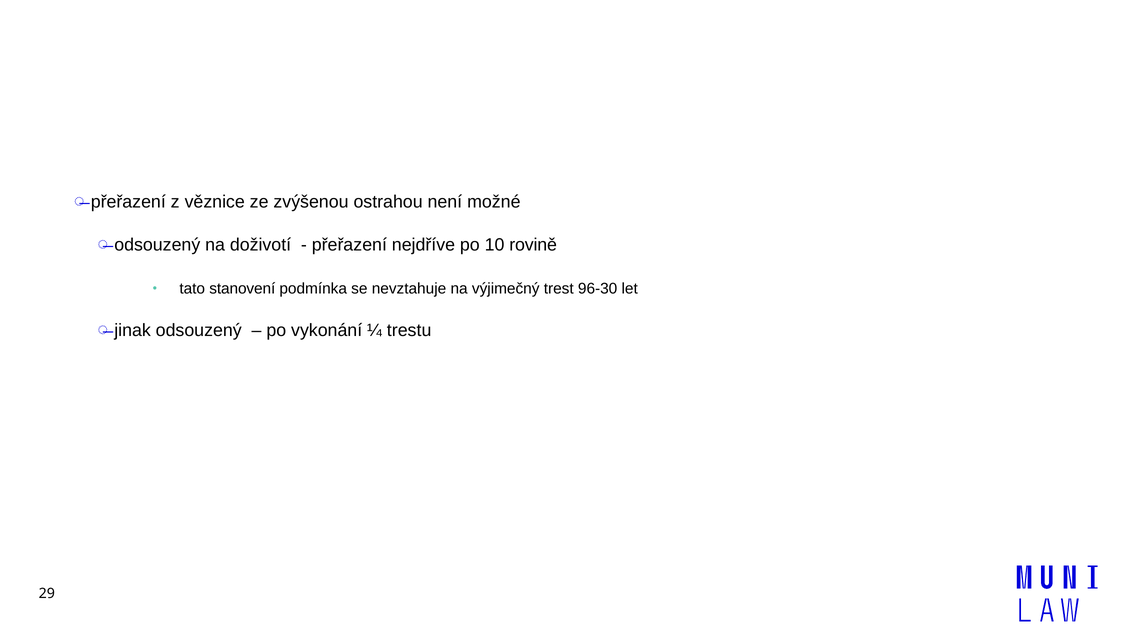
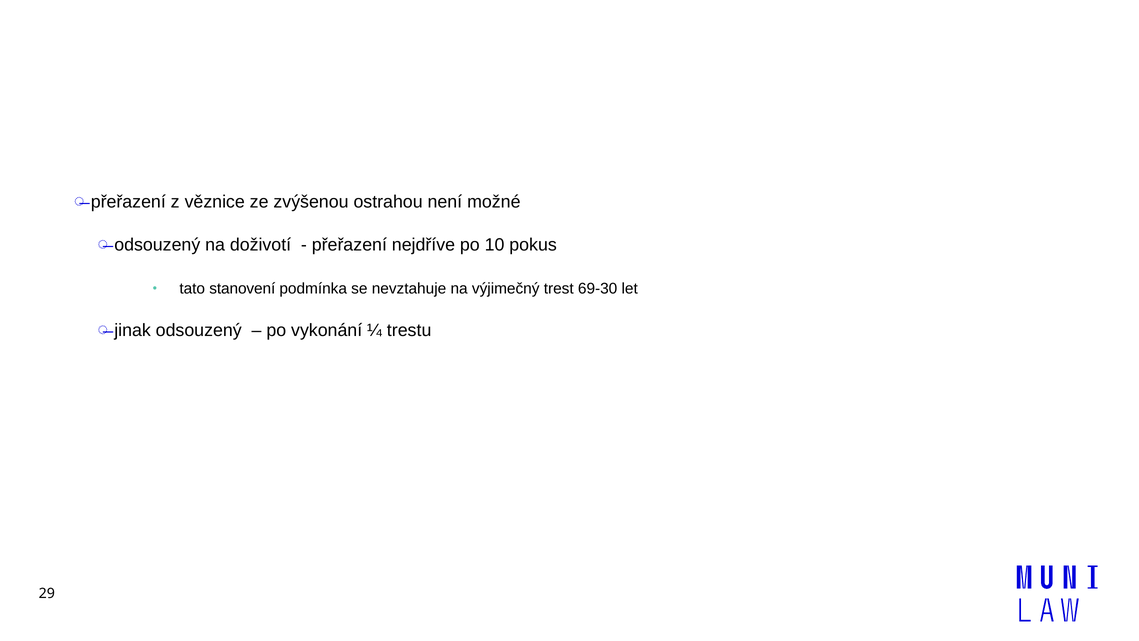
rovině: rovině -> pokus
96-30: 96-30 -> 69-30
